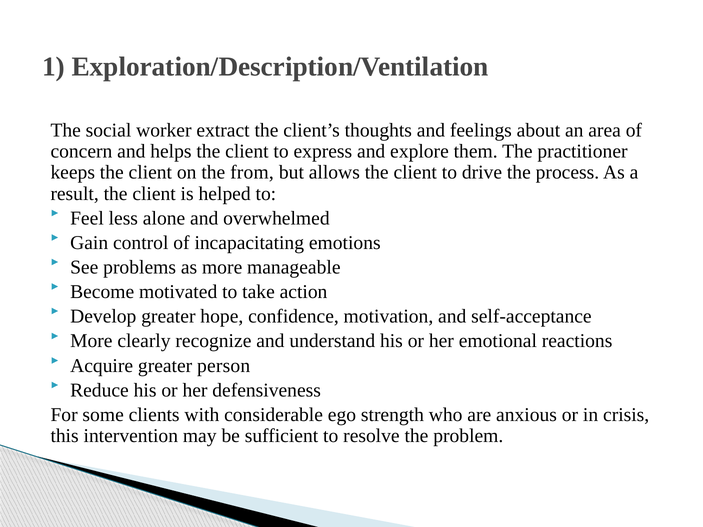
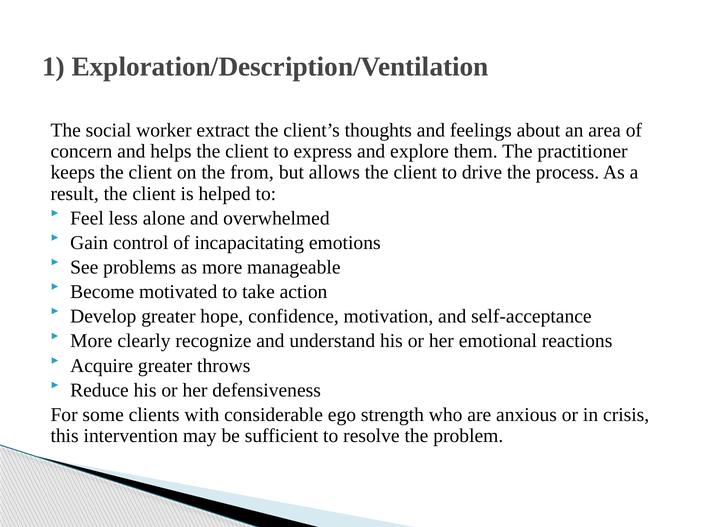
person: person -> throws
